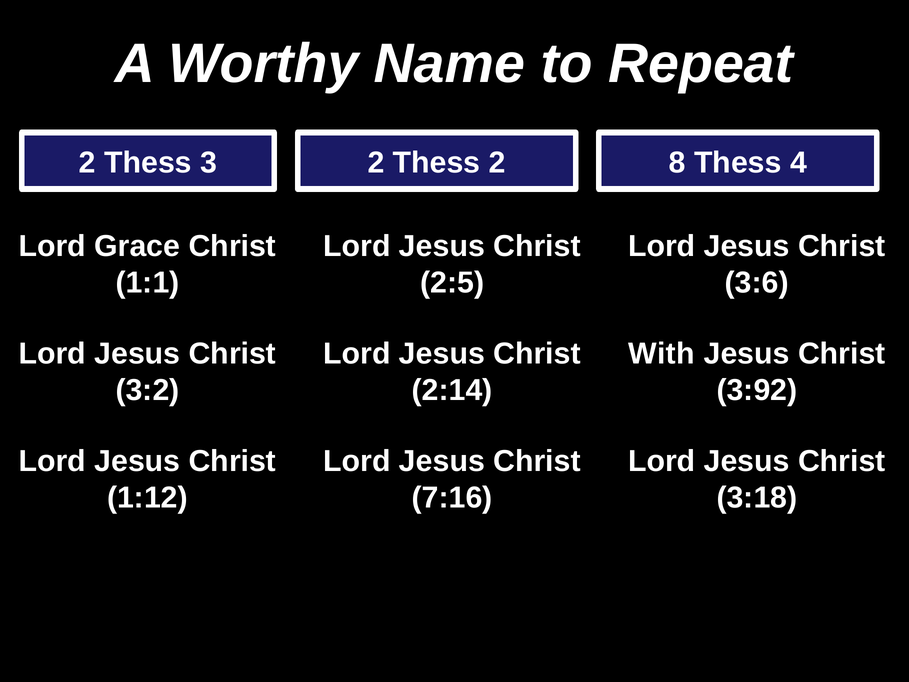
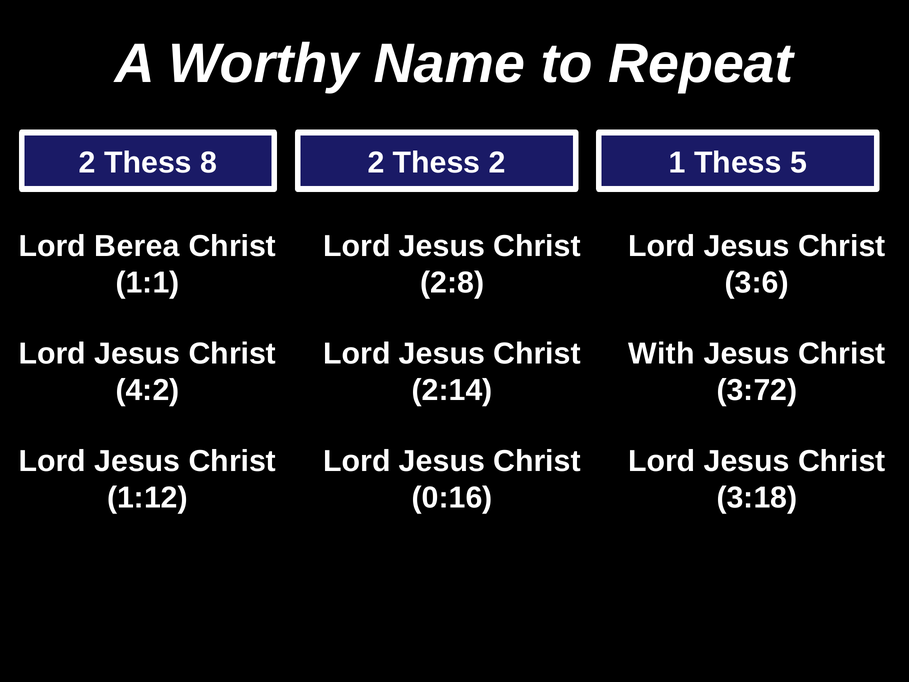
3: 3 -> 8
8: 8 -> 1
4: 4 -> 5
Grace: Grace -> Berea
2:5: 2:5 -> 2:8
3:2: 3:2 -> 4:2
3:92: 3:92 -> 3:72
7:16: 7:16 -> 0:16
